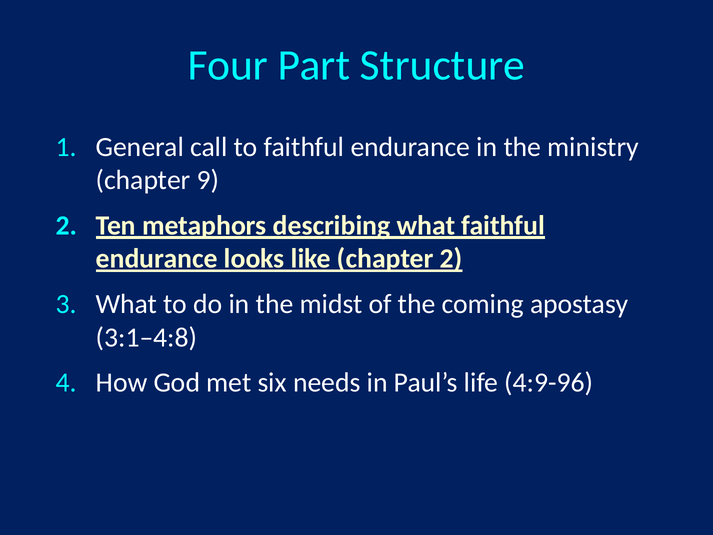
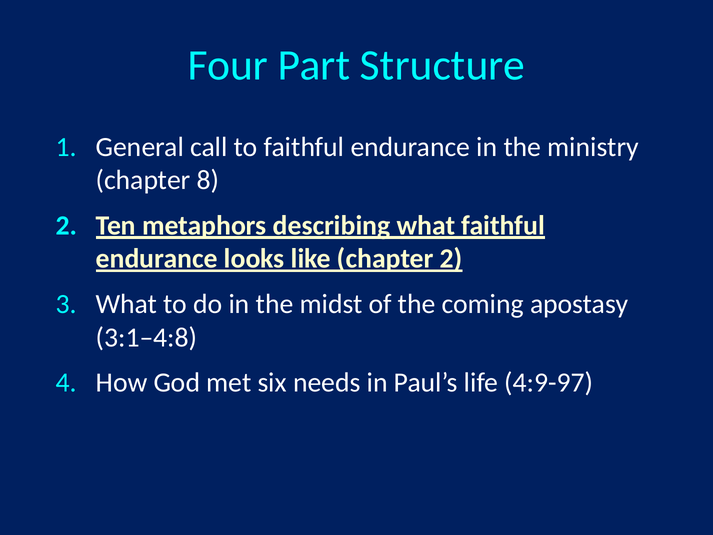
9: 9 -> 8
4:9-96: 4:9-96 -> 4:9-97
